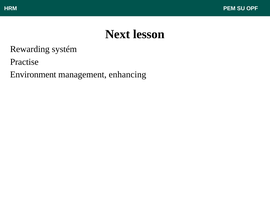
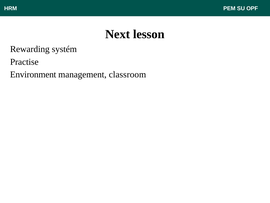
enhancing: enhancing -> classroom
